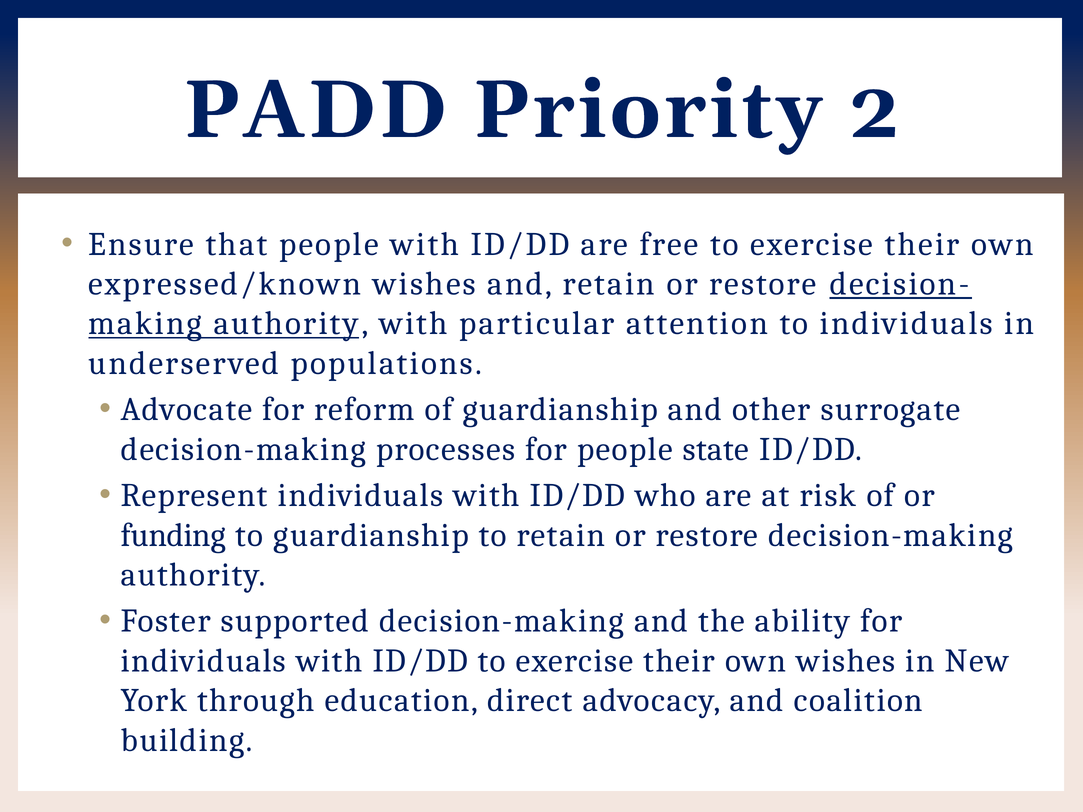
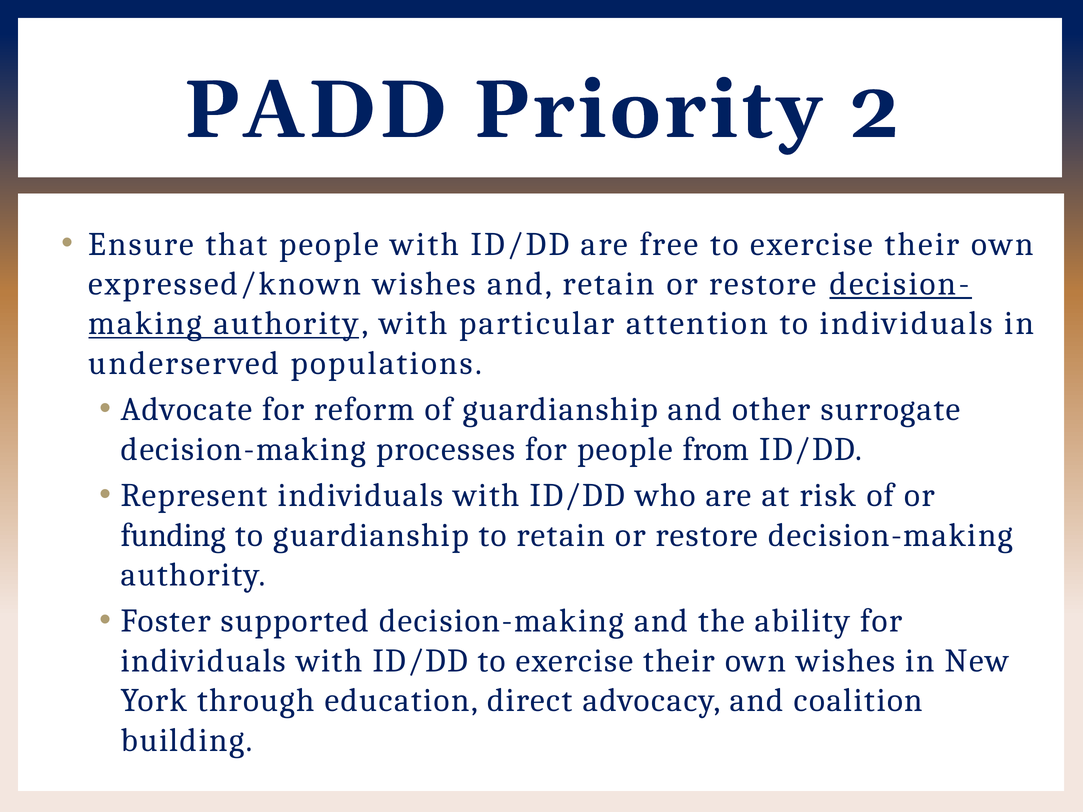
state: state -> from
